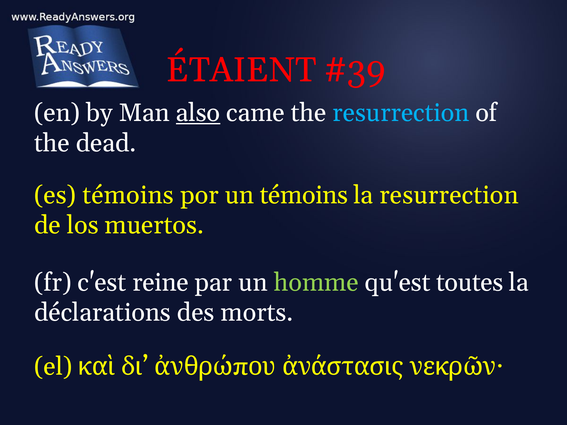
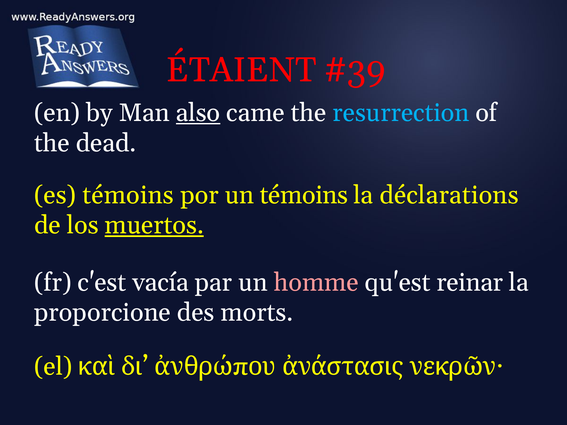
la resurrection: resurrection -> déclarations
muertos underline: none -> present
reine: reine -> vacía
homme colour: light green -> pink
toutes: toutes -> reinar
déclarations: déclarations -> proporcione
